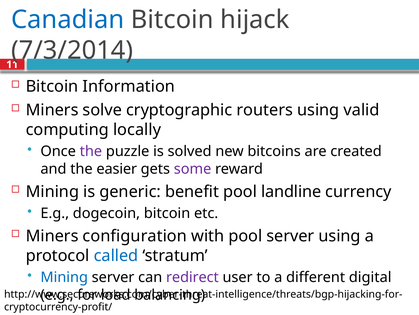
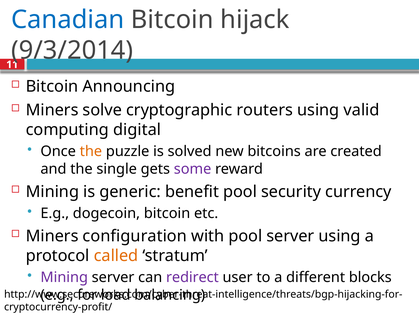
7/3/2014: 7/3/2014 -> 9/3/2014
Information: Information -> Announcing
locally: locally -> digital
the at (91, 151) colour: purple -> orange
easier: easier -> single
landline: landline -> security
called colour: blue -> orange
Mining at (64, 277) colour: blue -> purple
digital: digital -> blocks
